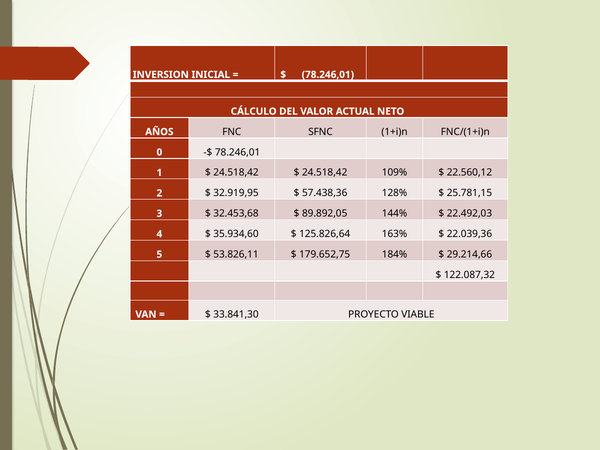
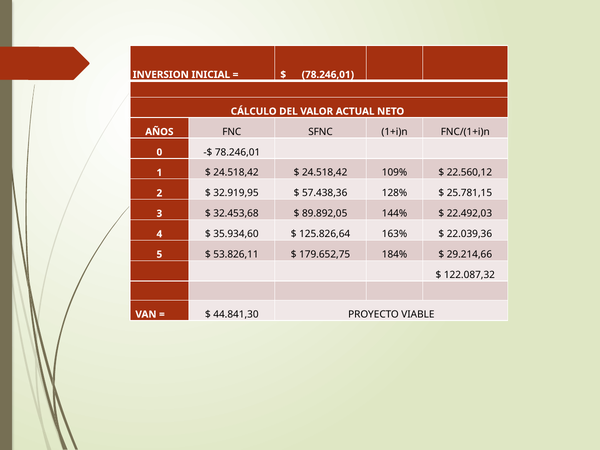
33.841,30: 33.841,30 -> 44.841,30
